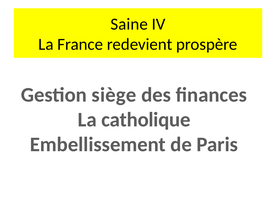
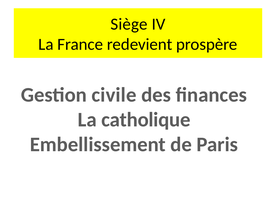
Saine: Saine -> Siège
siège: siège -> civile
